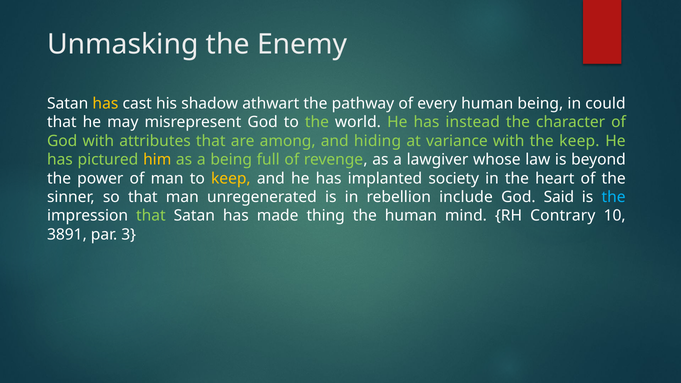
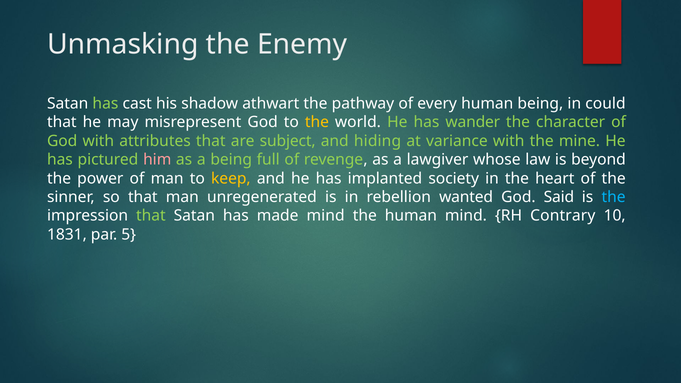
has at (105, 104) colour: yellow -> light green
the at (317, 122) colour: light green -> yellow
instead: instead -> wander
among: among -> subject
the keep: keep -> mine
him colour: yellow -> pink
include: include -> wanted
made thing: thing -> mind
3891: 3891 -> 1831
3: 3 -> 5
